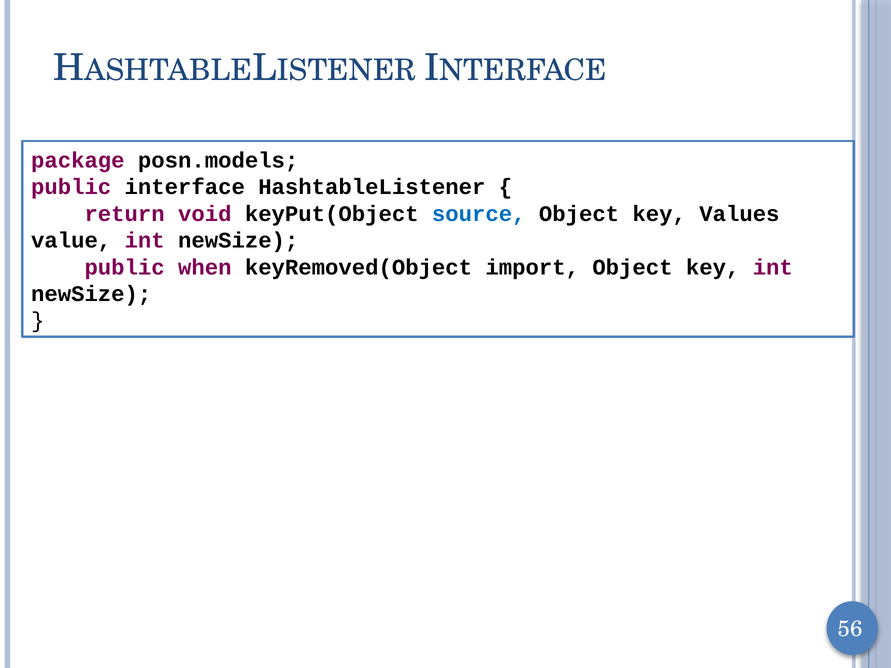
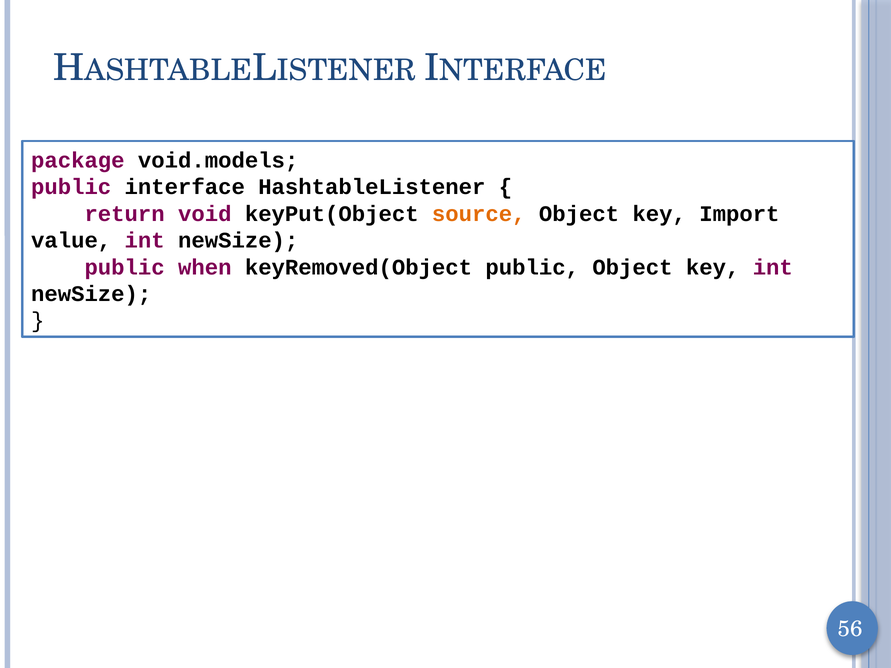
posn.models: posn.models -> void.models
source colour: blue -> orange
Values: Values -> Import
keyRemoved(Object import: import -> public
